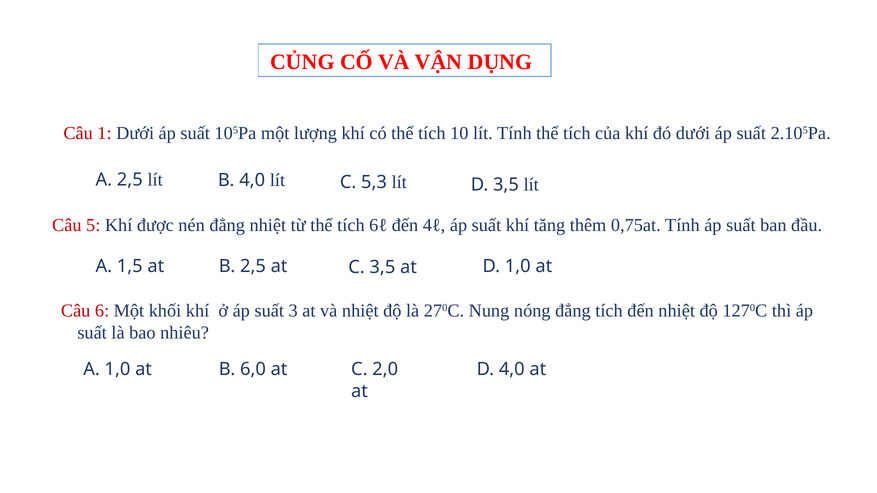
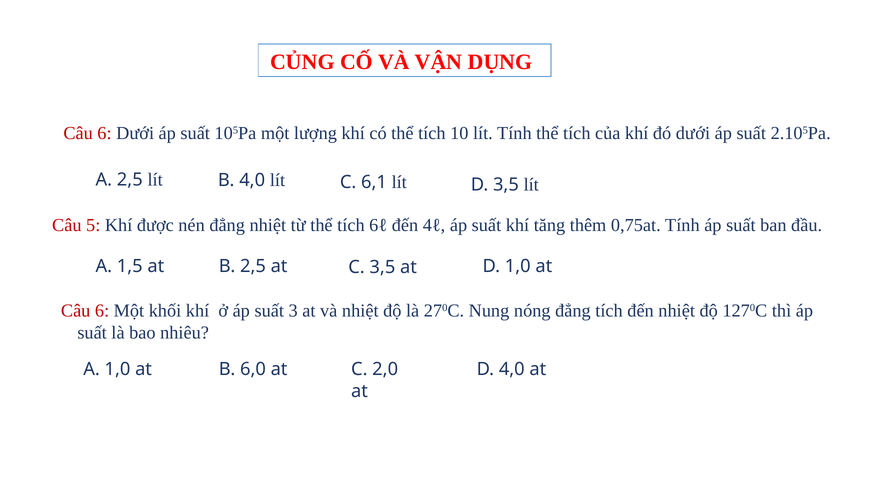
1 at (104, 133): 1 -> 6
5,3: 5,3 -> 6,1
